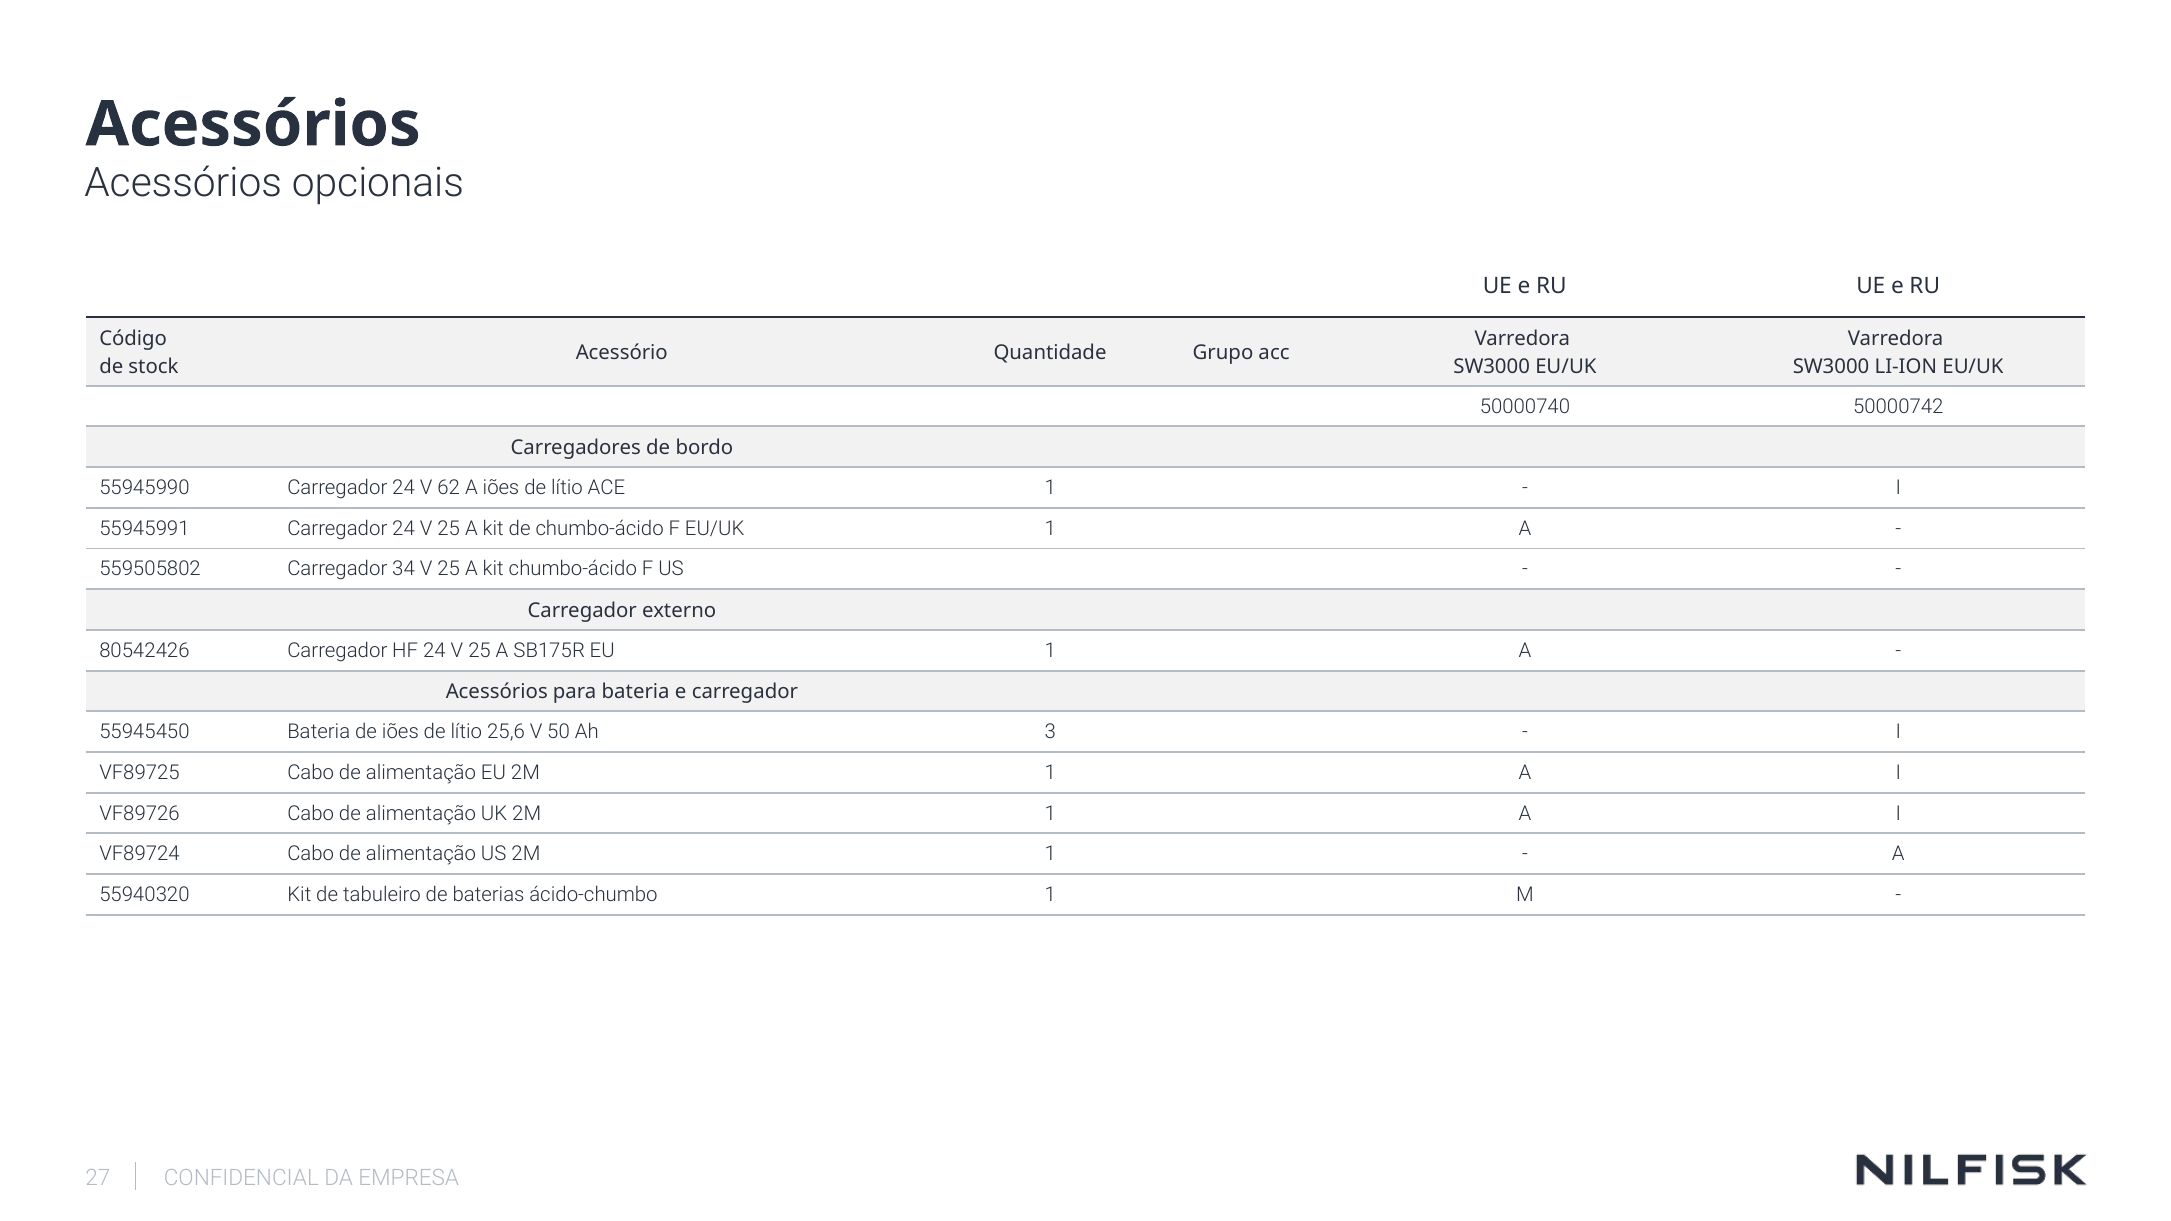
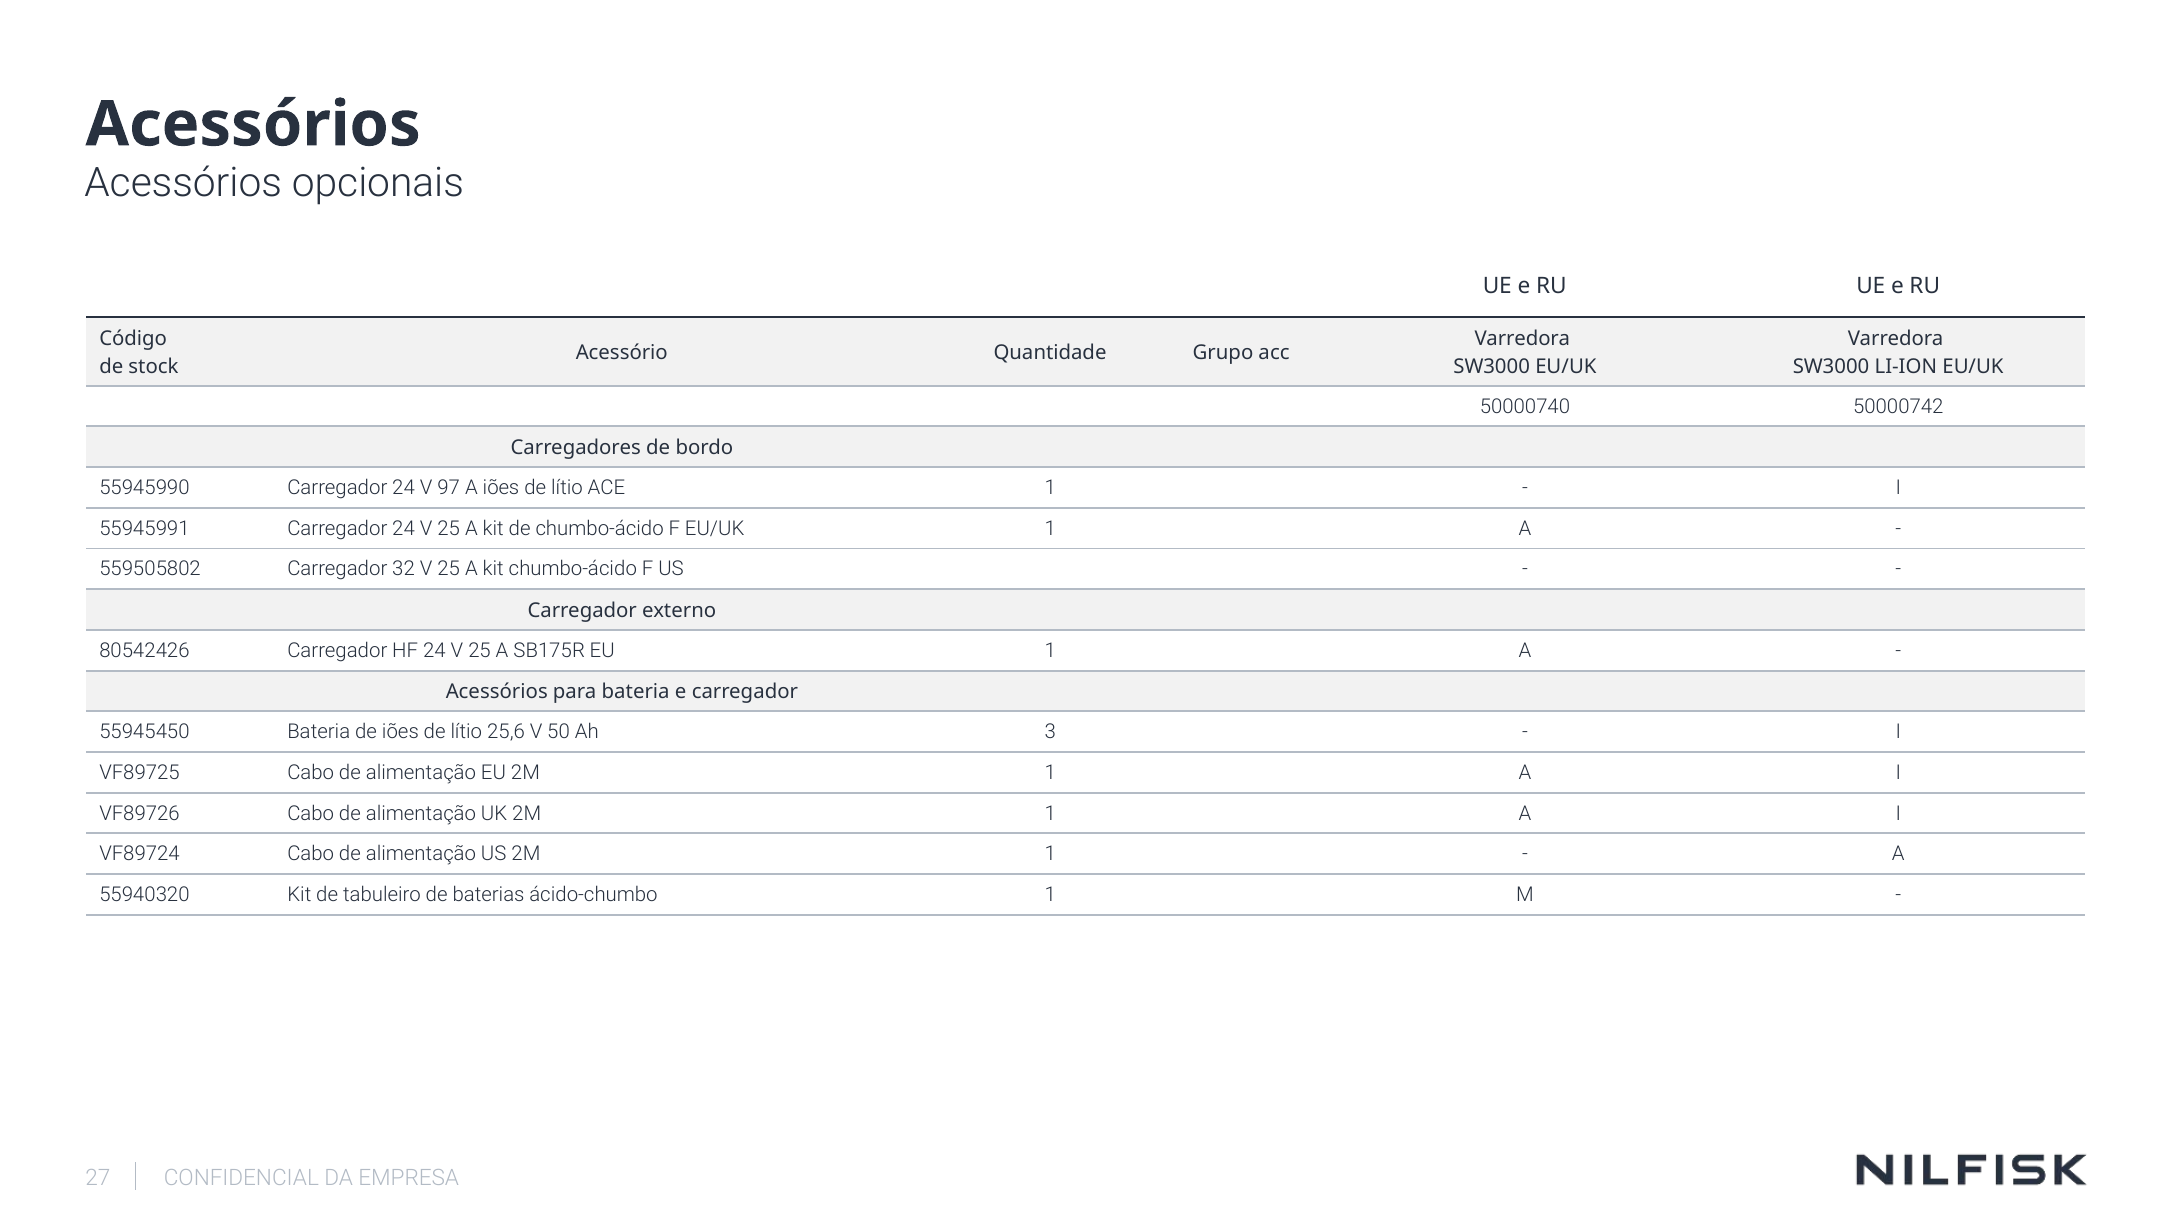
62: 62 -> 97
34: 34 -> 32
